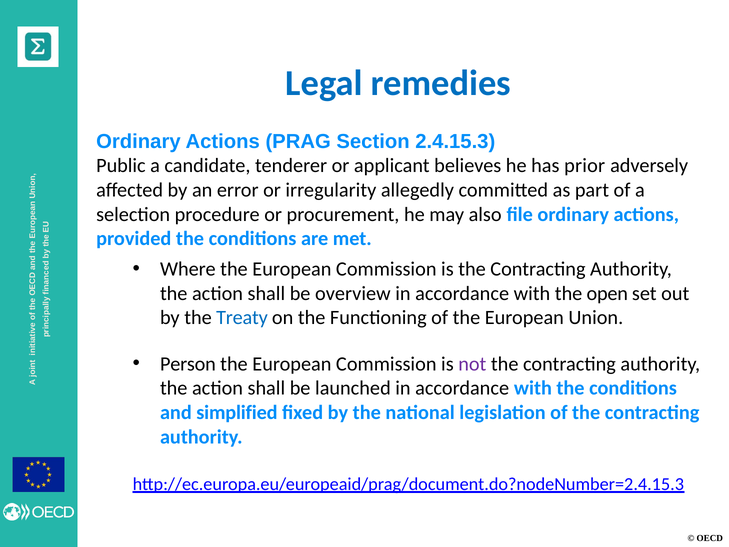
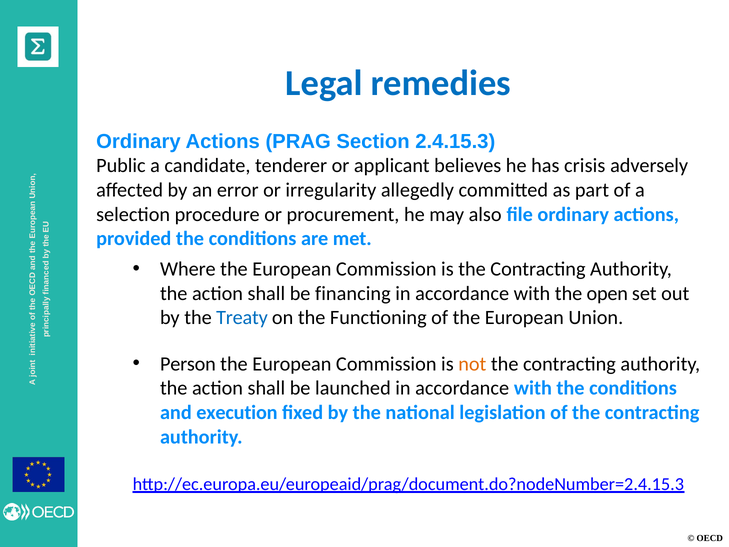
prior: prior -> crisis
overview: overview -> financing
not colour: purple -> orange
simplified: simplified -> execution
